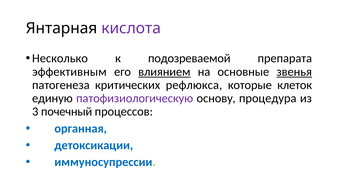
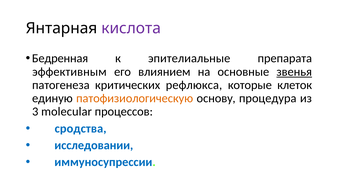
Несколько: Несколько -> Бедренная
подозреваемой: подозреваемой -> эпителиальные
влиянием underline: present -> none
патофизиологическую colour: purple -> orange
почечный: почечный -> molecular
органная: органная -> сродства
детоксикации: детоксикации -> исследовании
